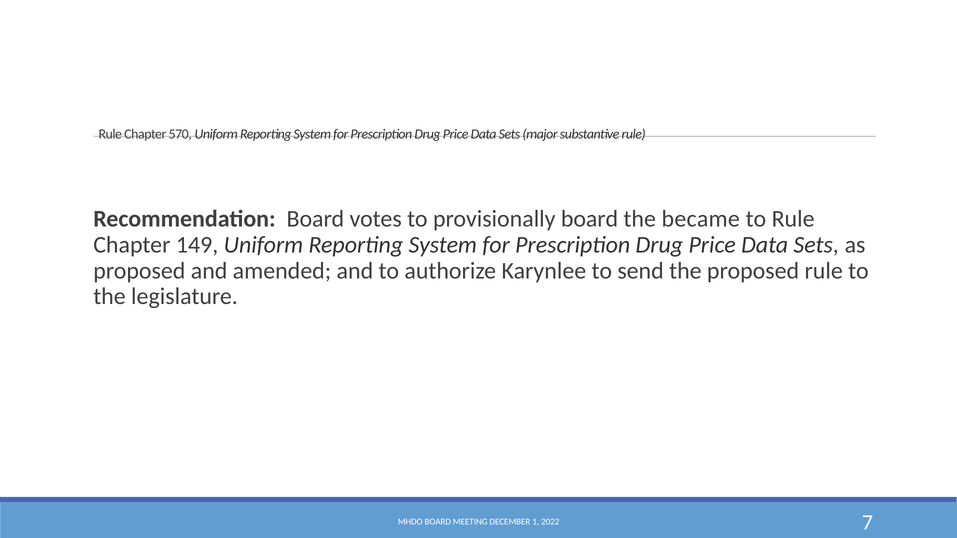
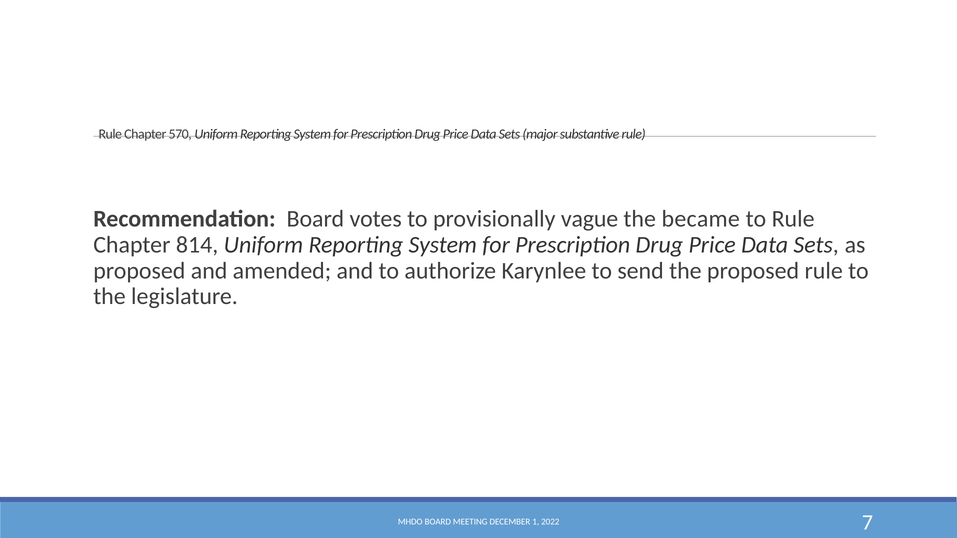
provisionally board: board -> vague
149: 149 -> 814
